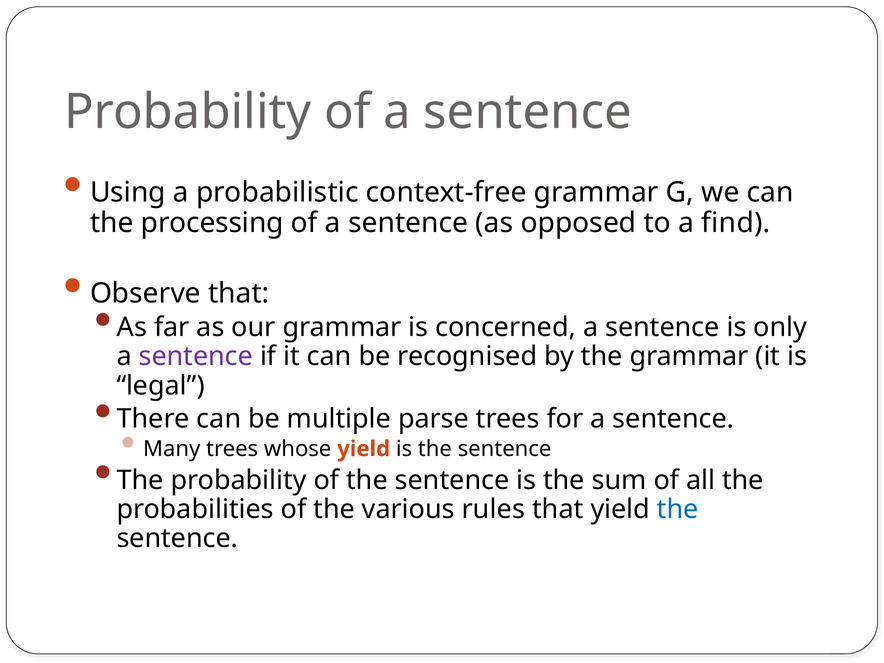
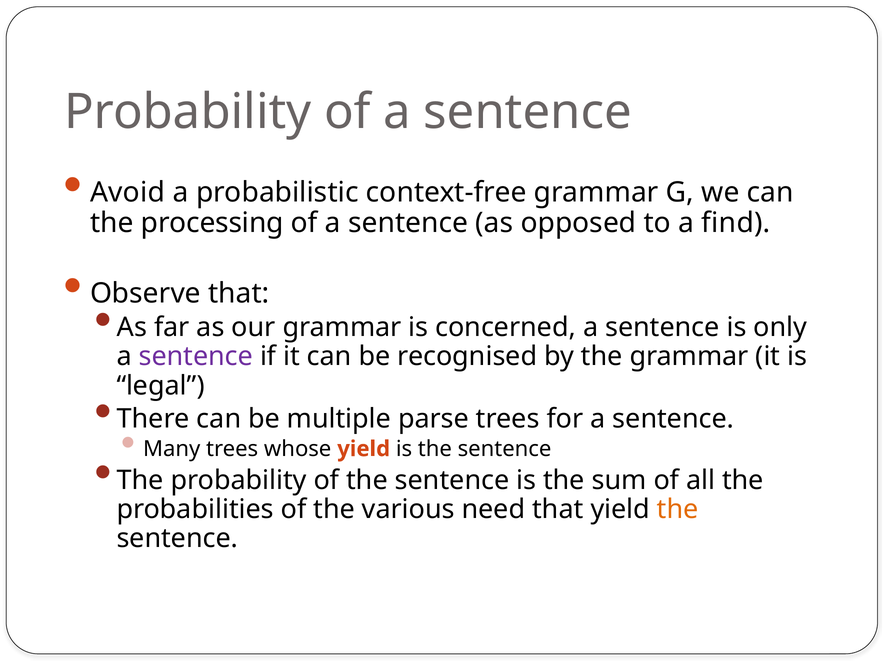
Using: Using -> Avoid
rules: rules -> need
the at (678, 509) colour: blue -> orange
